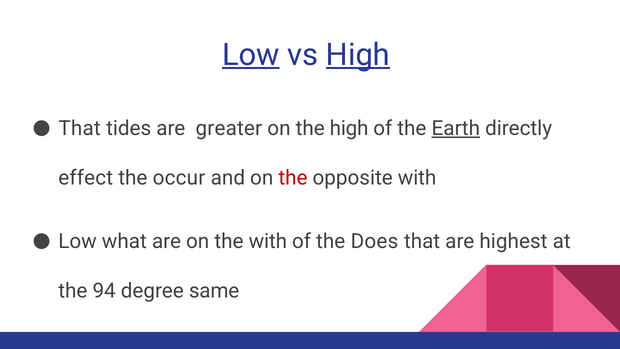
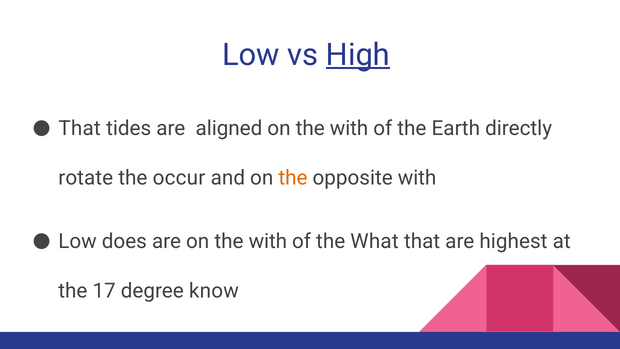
Low at (251, 55) underline: present -> none
greater: greater -> aligned
high at (349, 128): high -> with
Earth underline: present -> none
effect: effect -> rotate
the at (293, 178) colour: red -> orange
what: what -> does
Does: Does -> What
94: 94 -> 17
same: same -> know
